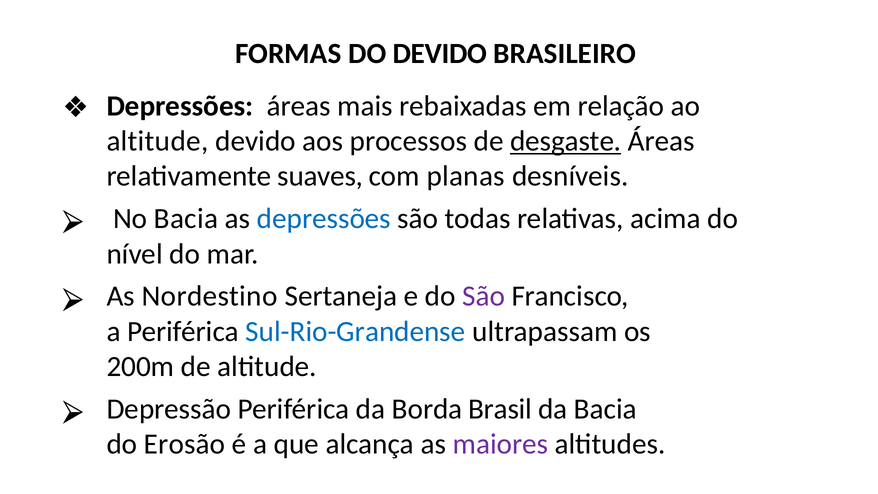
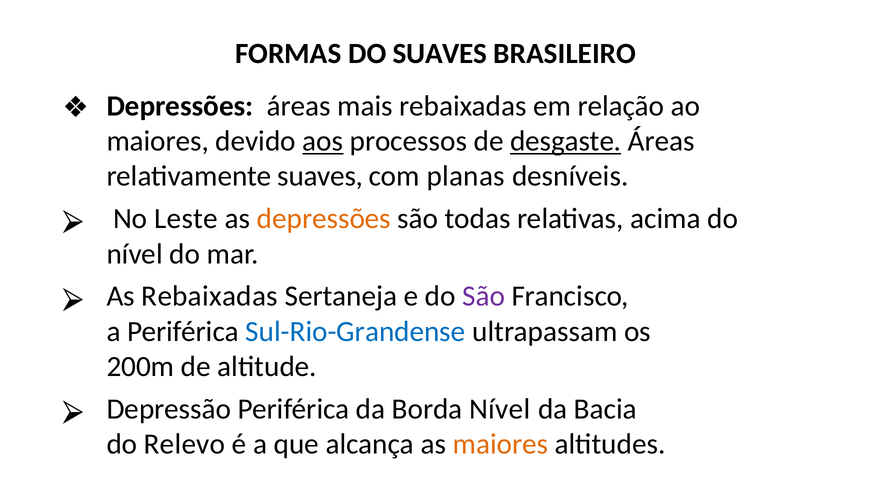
DO DEVIDO: DEVIDO -> SUAVES
altitude at (157, 141): altitude -> maiores
aos underline: none -> present
No Bacia: Bacia -> Leste
depressões at (324, 219) colour: blue -> orange
As Nordestino: Nordestino -> Rebaixadas
Borda Brasil: Brasil -> Nível
Erosão: Erosão -> Relevo
maiores at (500, 444) colour: purple -> orange
